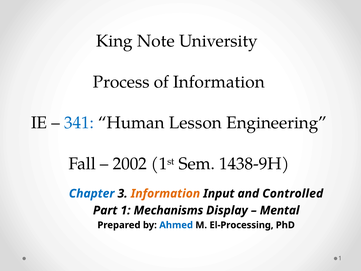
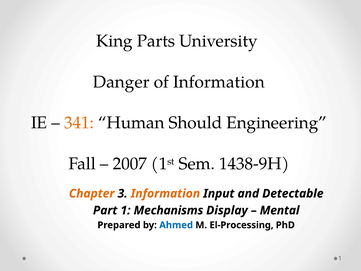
Note: Note -> Parts
Process: Process -> Danger
341 colour: blue -> orange
Lesson: Lesson -> Should
2002: 2002 -> 2007
Chapter colour: blue -> orange
Controlled: Controlled -> Detectable
